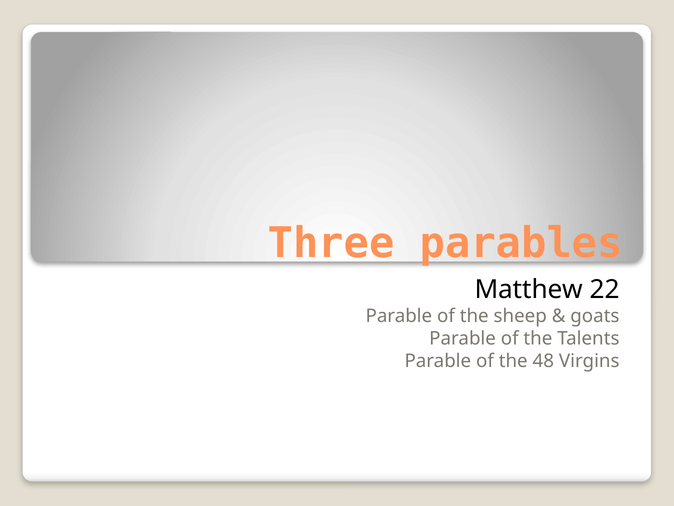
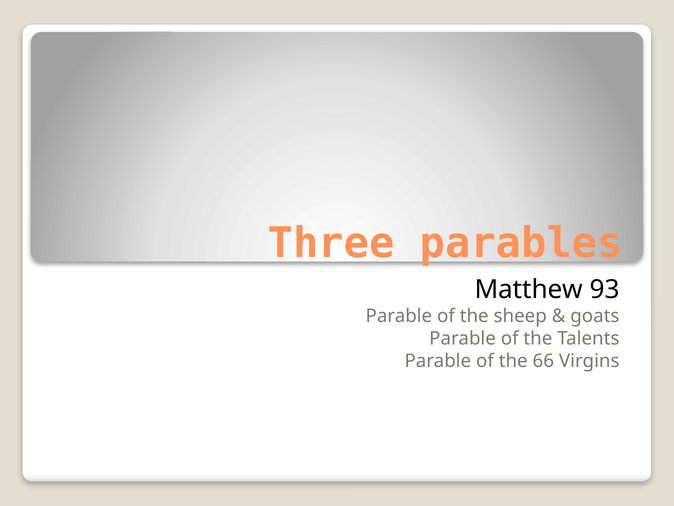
22: 22 -> 93
48: 48 -> 66
